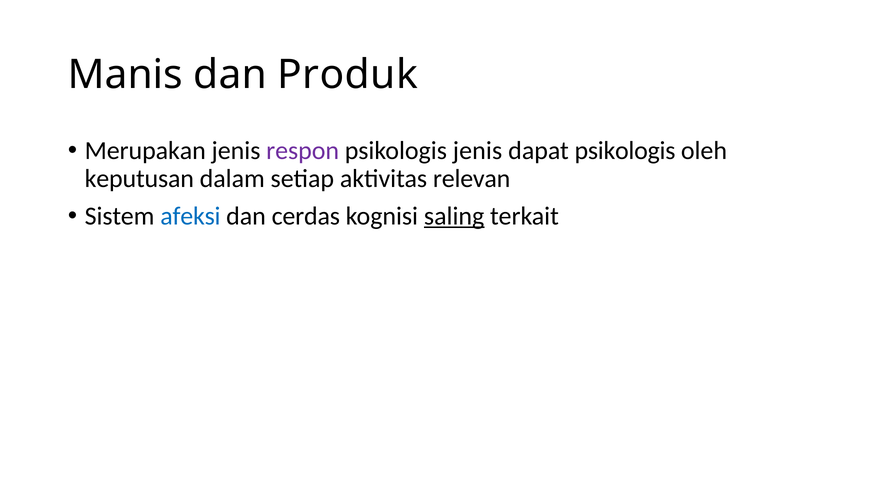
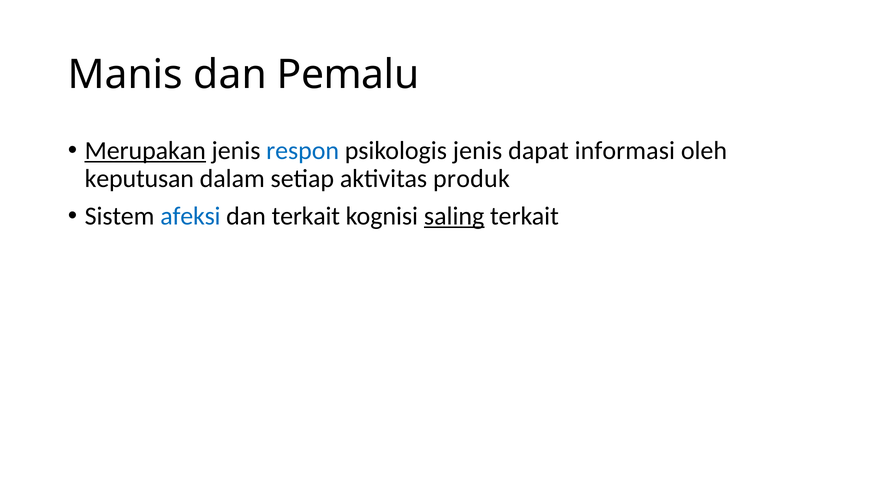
Produk: Produk -> Pemalu
Merupakan underline: none -> present
respon colour: purple -> blue
dapat psikologis: psikologis -> informasi
relevan: relevan -> produk
dan cerdas: cerdas -> terkait
